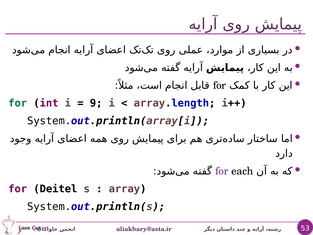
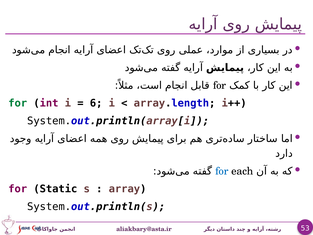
9: 9 -> 6
for at (222, 171) colour: purple -> blue
Deitel: Deitel -> Static
